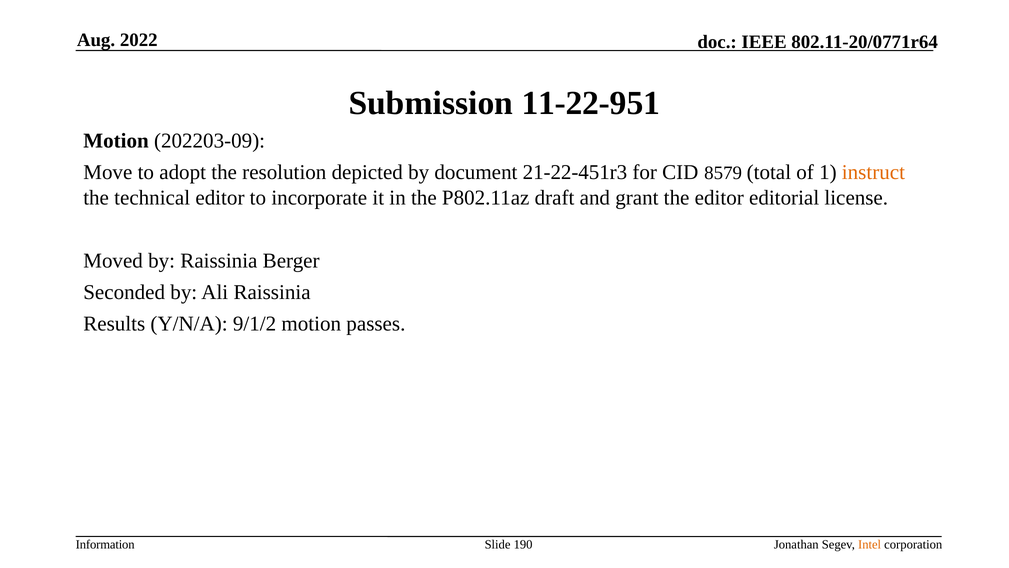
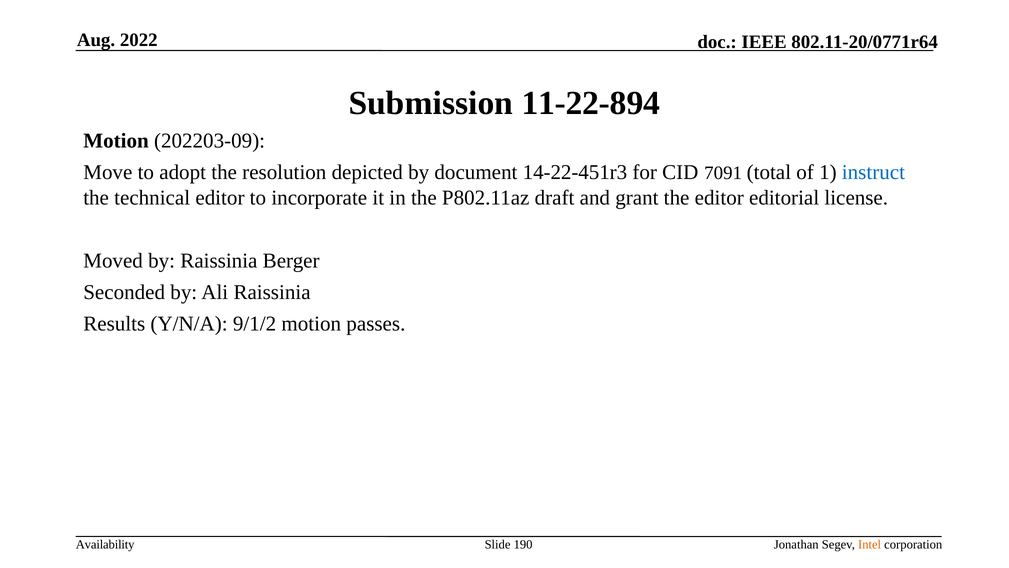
11-22-951: 11-22-951 -> 11-22-894
21-22-451r3: 21-22-451r3 -> 14-22-451r3
8579: 8579 -> 7091
instruct colour: orange -> blue
Information: Information -> Availability
